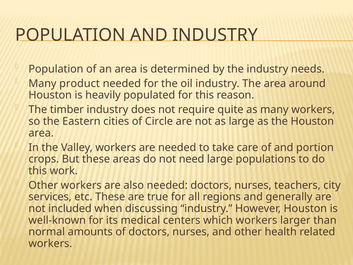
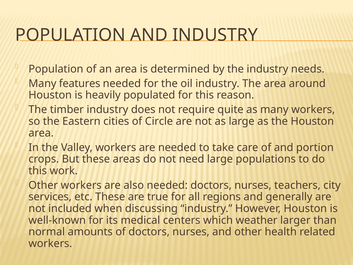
product: product -> features
which workers: workers -> weather
